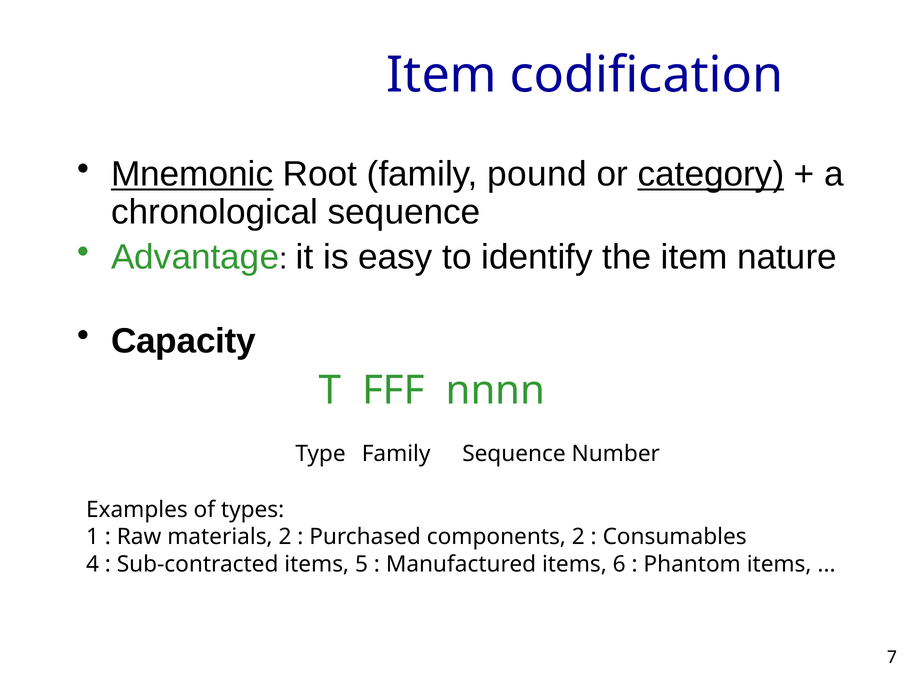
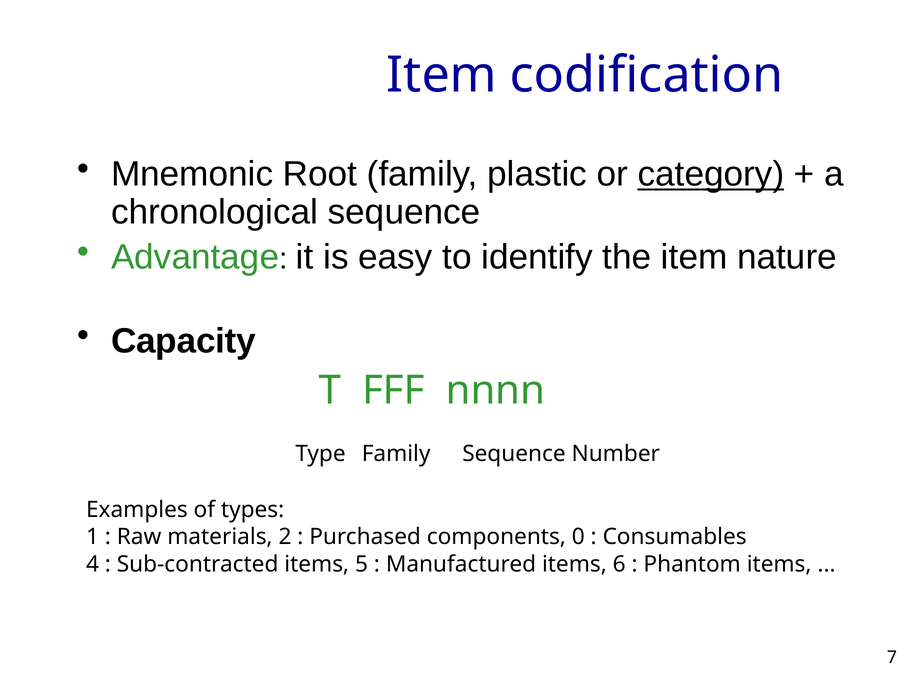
Mnemonic underline: present -> none
pound: pound -> plastic
components 2: 2 -> 0
